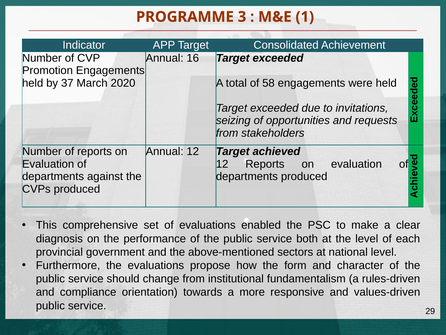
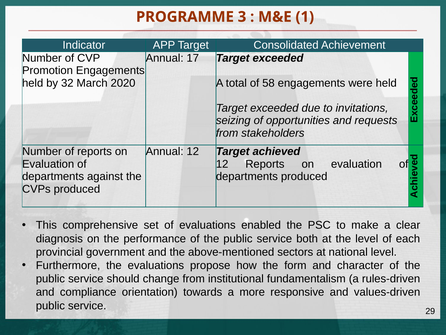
16: 16 -> 17
37: 37 -> 32
